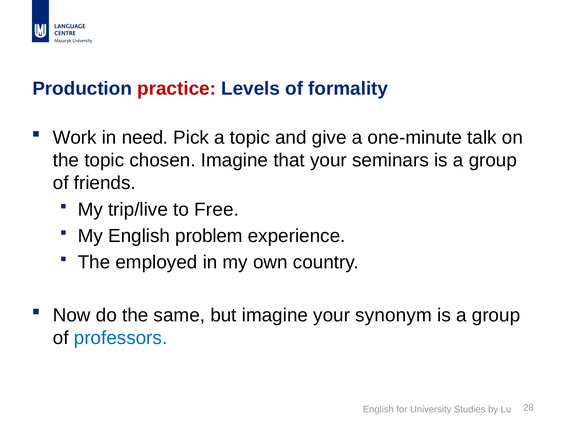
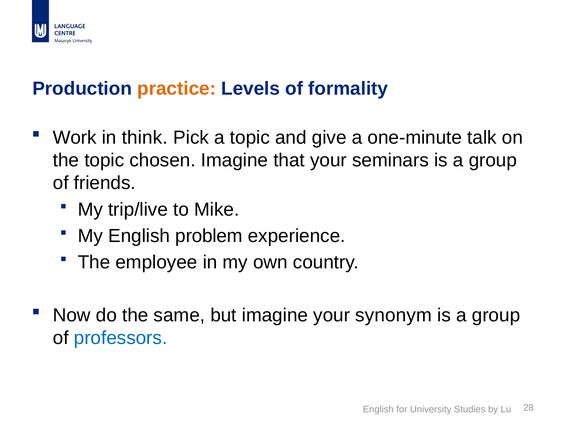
practice colour: red -> orange
need: need -> think
Free: Free -> Mike
employed: employed -> employee
